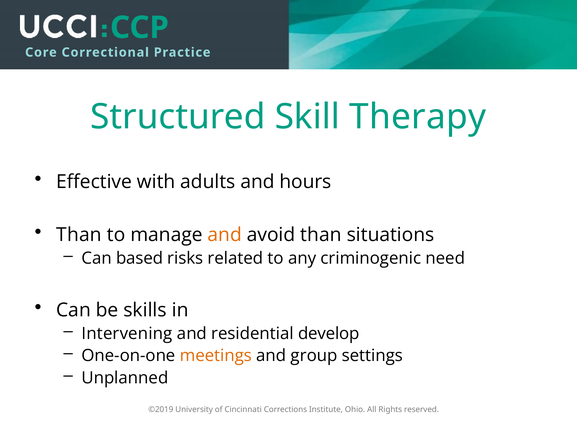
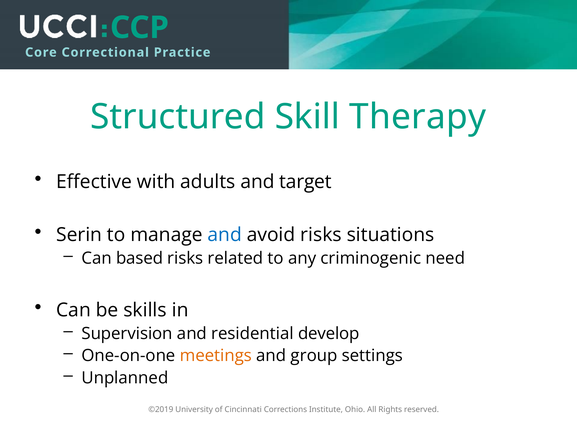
hours: hours -> target
Than at (79, 235): Than -> Serin
and at (225, 235) colour: orange -> blue
avoid than: than -> risks
Intervening: Intervening -> Supervision
